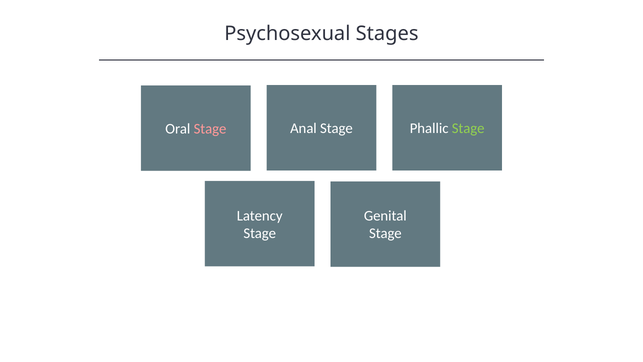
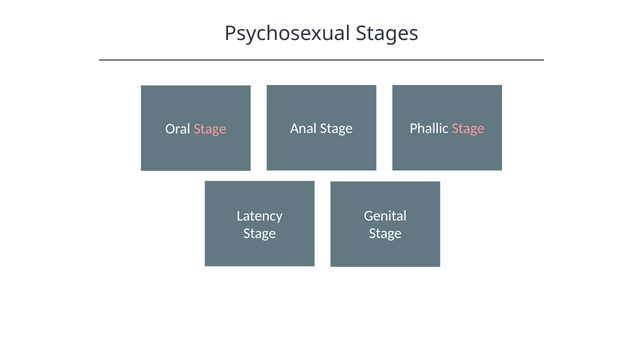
Stage at (468, 128) colour: light green -> pink
